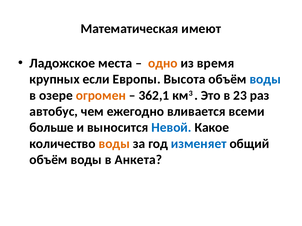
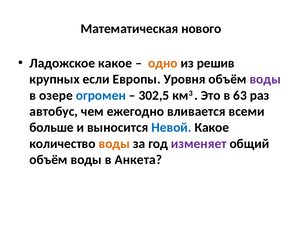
имеют: имеют -> нового
Ладожское места: места -> какое
время: время -> решив
Высота: Высота -> Уровня
воды at (265, 79) colour: blue -> purple
огромен colour: orange -> blue
362,1: 362,1 -> 302,5
23: 23 -> 63
изменяет colour: blue -> purple
